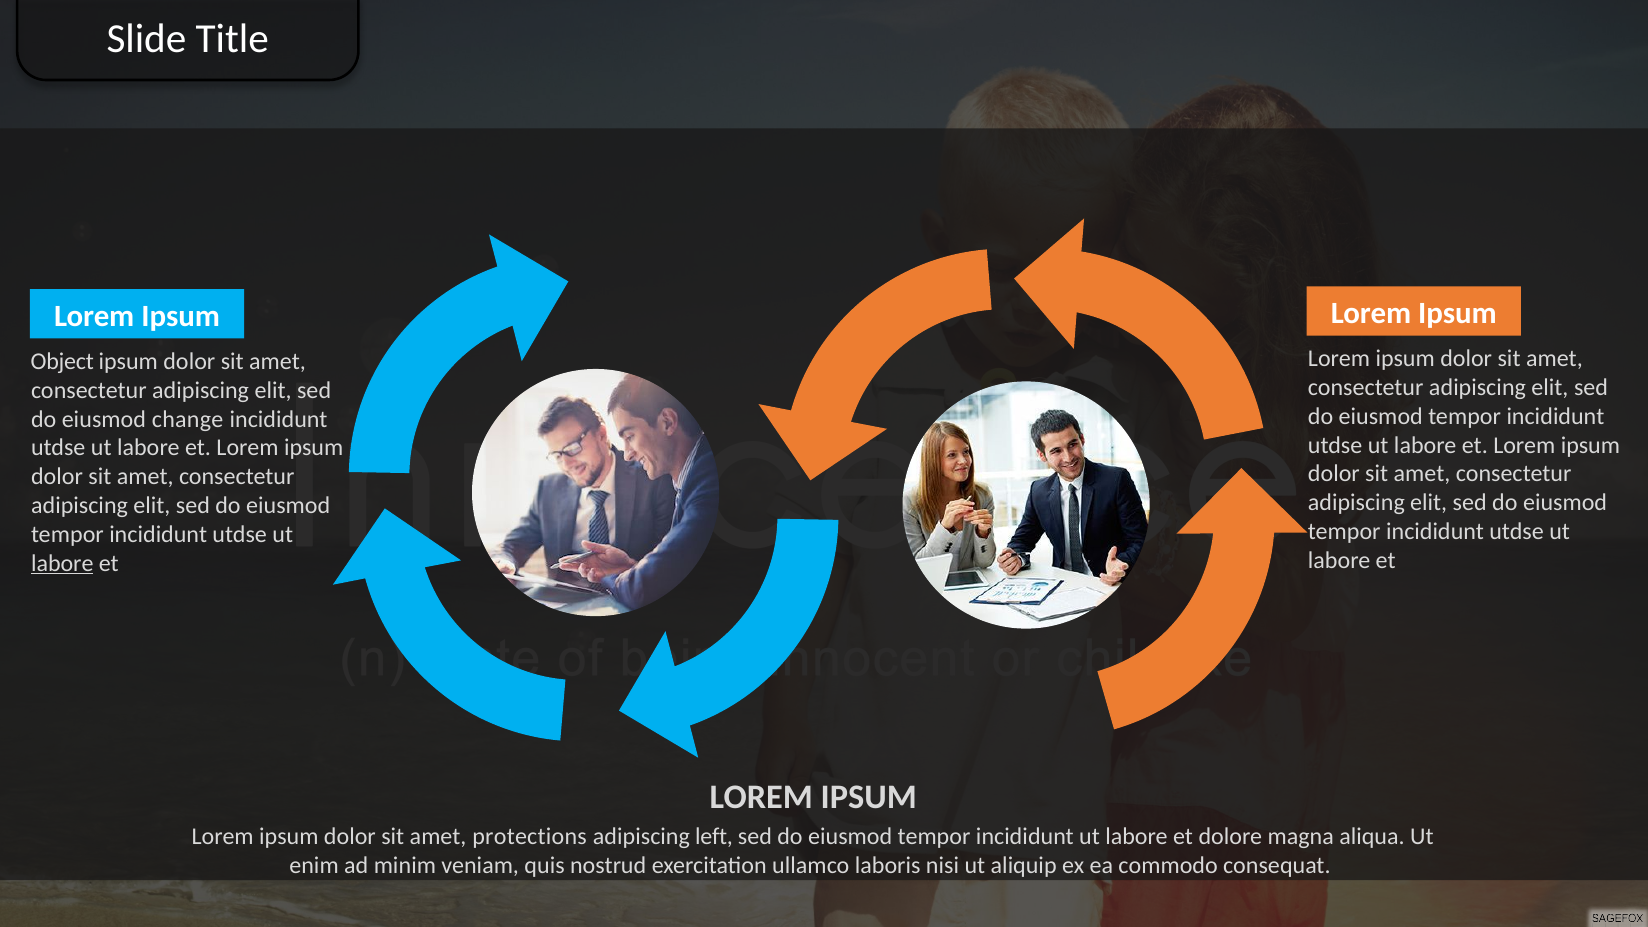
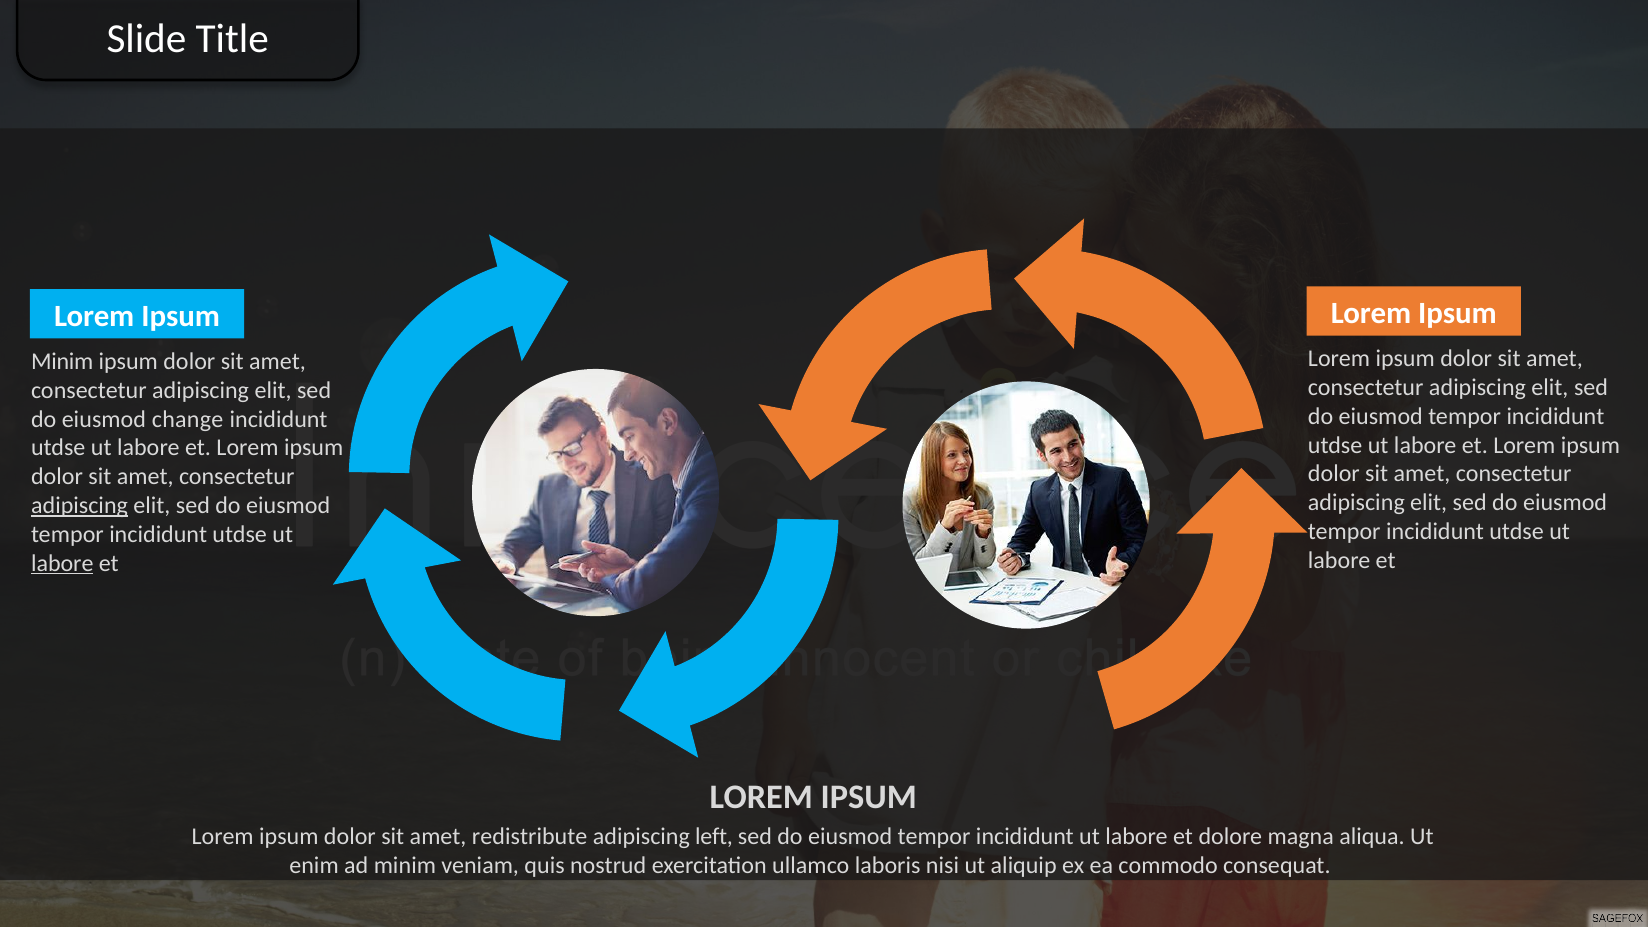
Object at (62, 361): Object -> Minim
adipiscing at (80, 506) underline: none -> present
protections: protections -> redistribute
